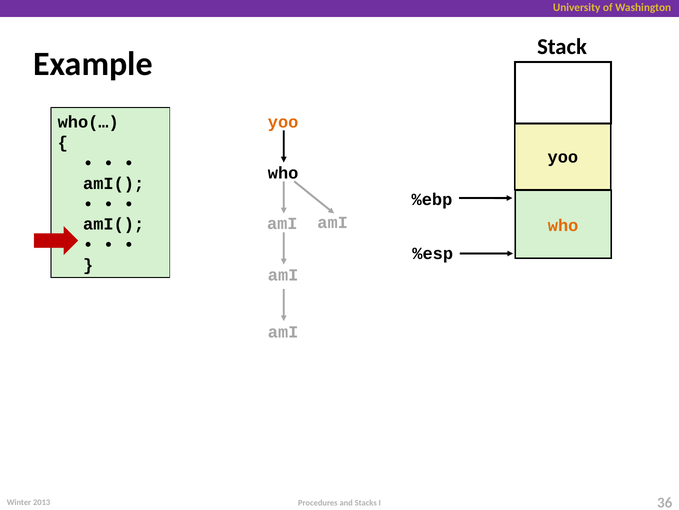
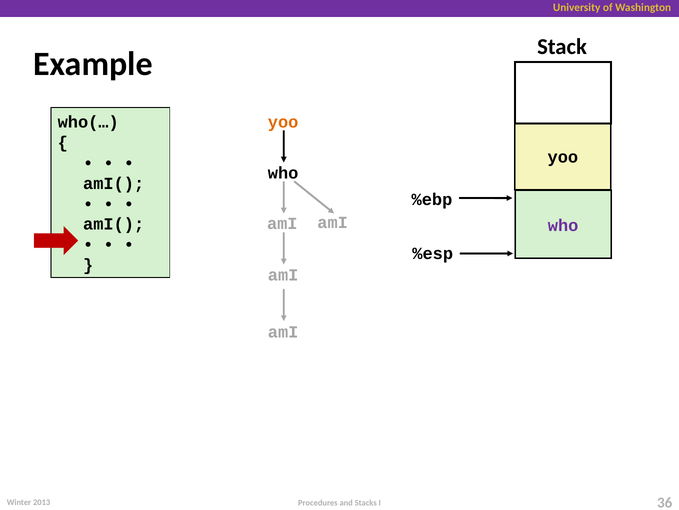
who at (563, 225) colour: orange -> purple
